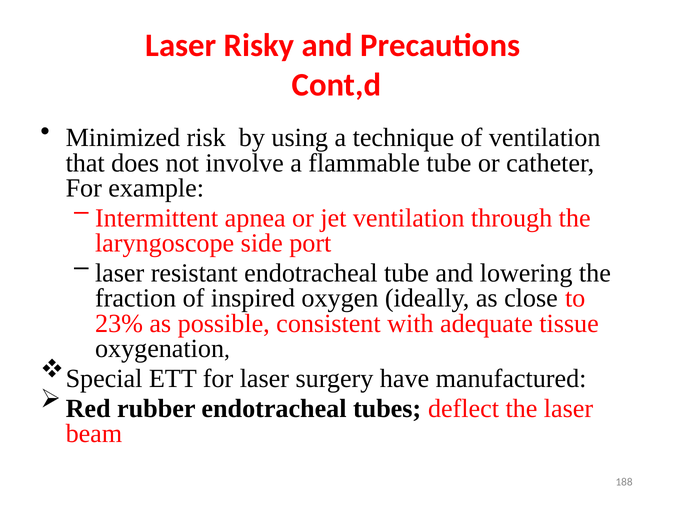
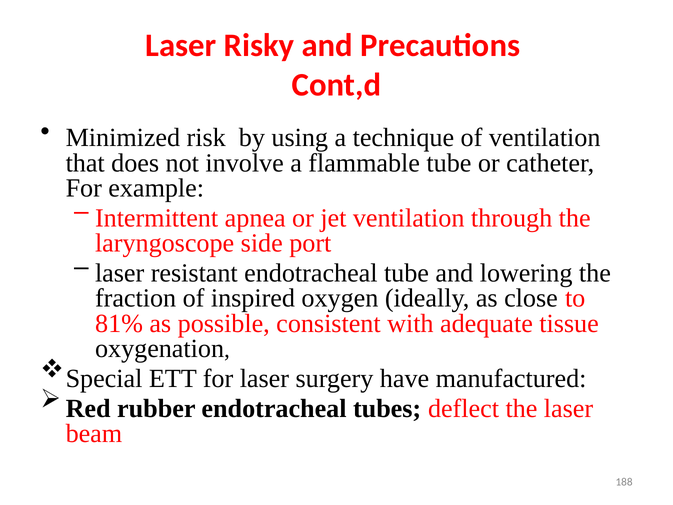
23%: 23% -> 81%
